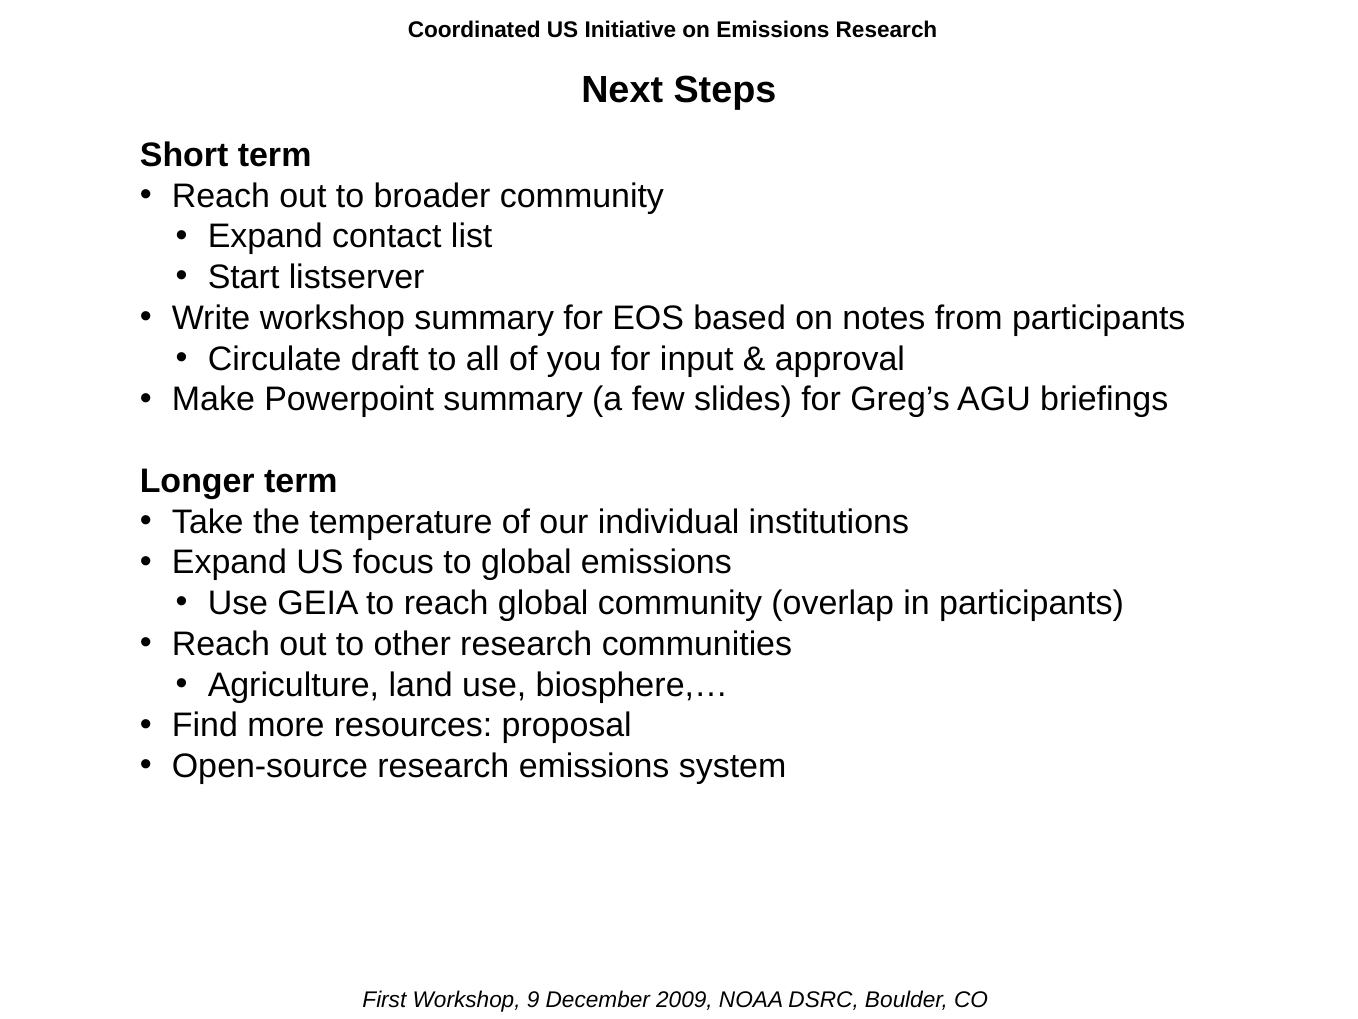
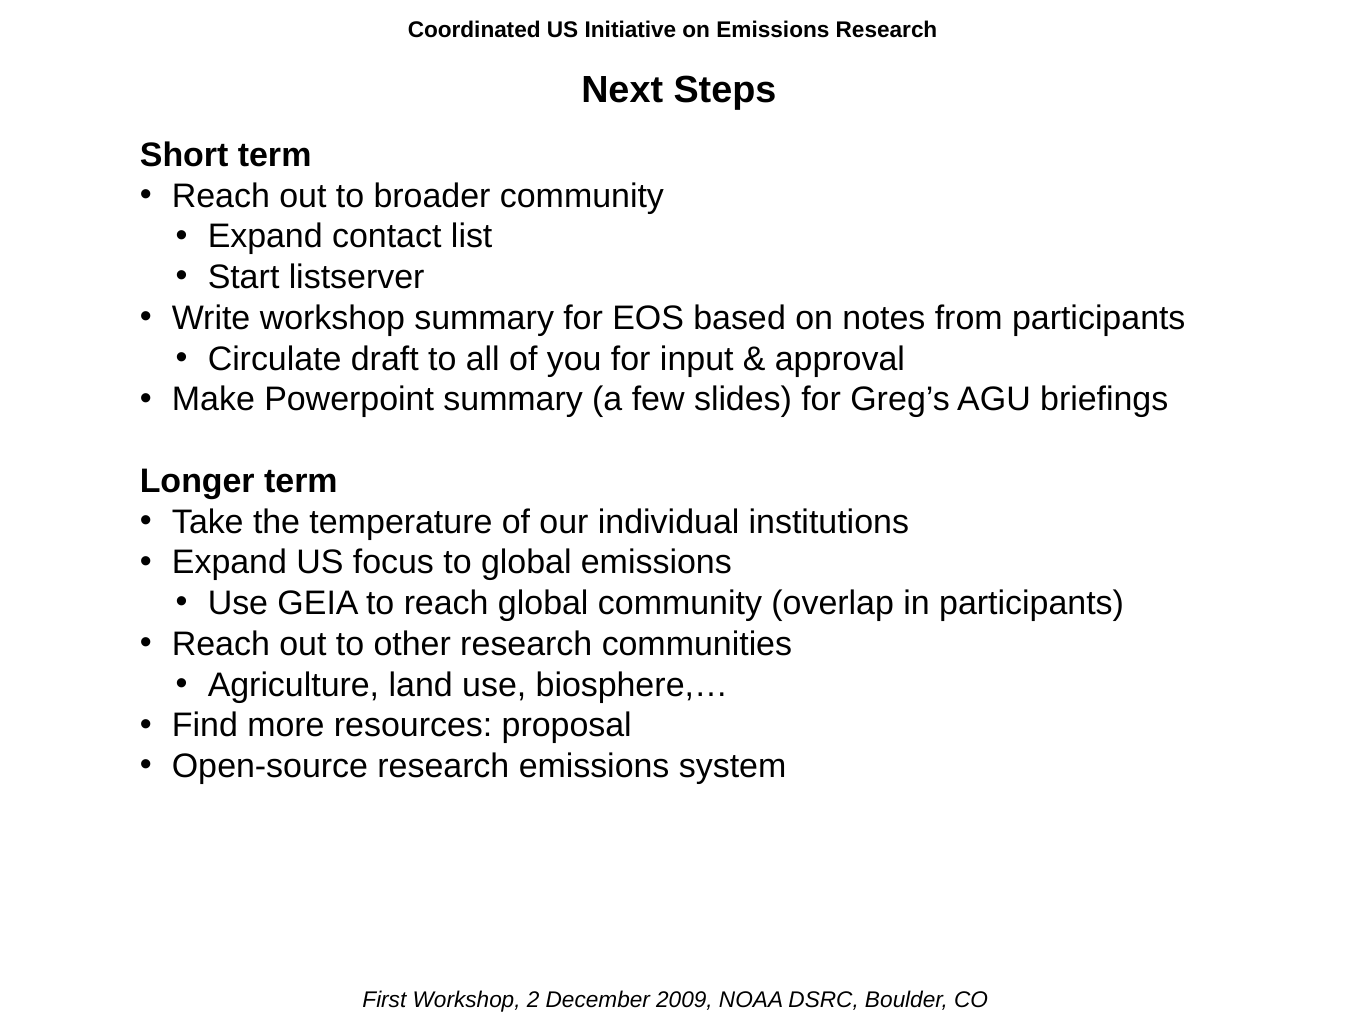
9: 9 -> 2
